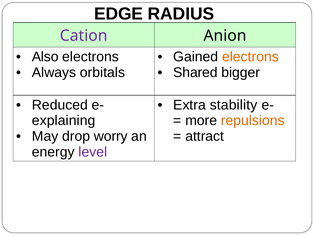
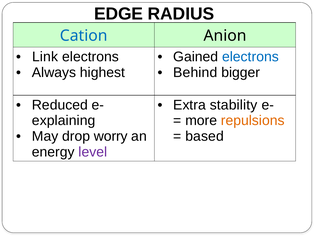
Cation colour: purple -> blue
Also: Also -> Link
electrons at (250, 57) colour: orange -> blue
orbitals: orbitals -> highest
Shared: Shared -> Behind
attract: attract -> based
